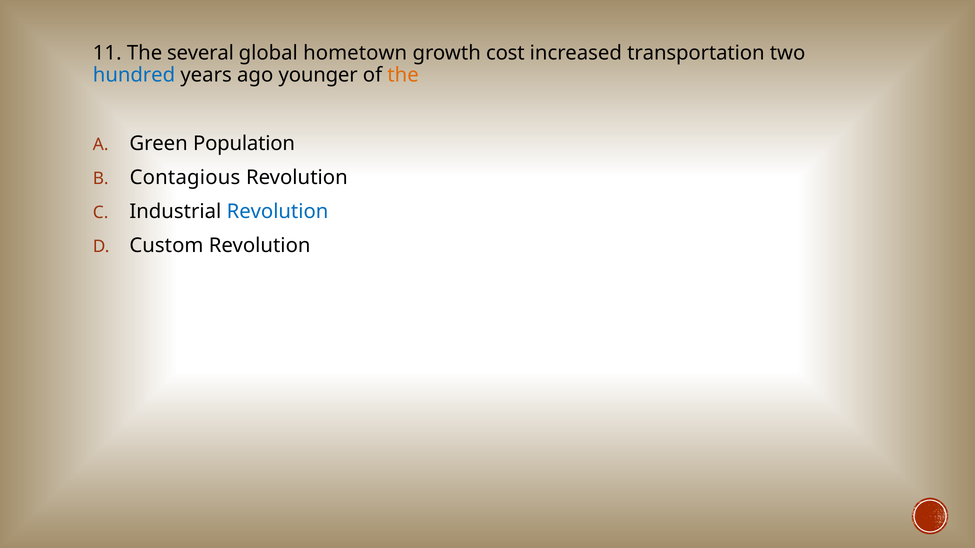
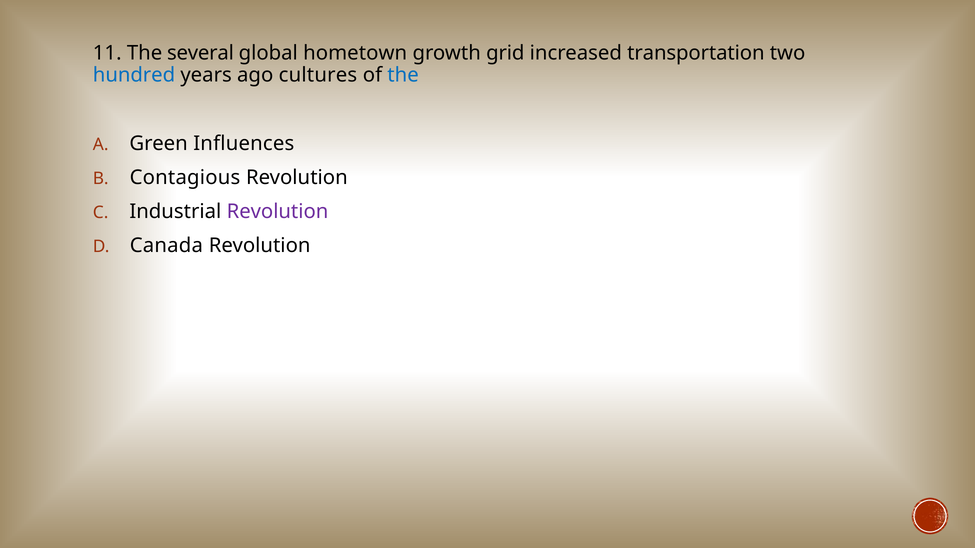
cost: cost -> grid
younger: younger -> cultures
the at (403, 75) colour: orange -> blue
Population: Population -> Influences
Revolution at (277, 212) colour: blue -> purple
Custom: Custom -> Canada
